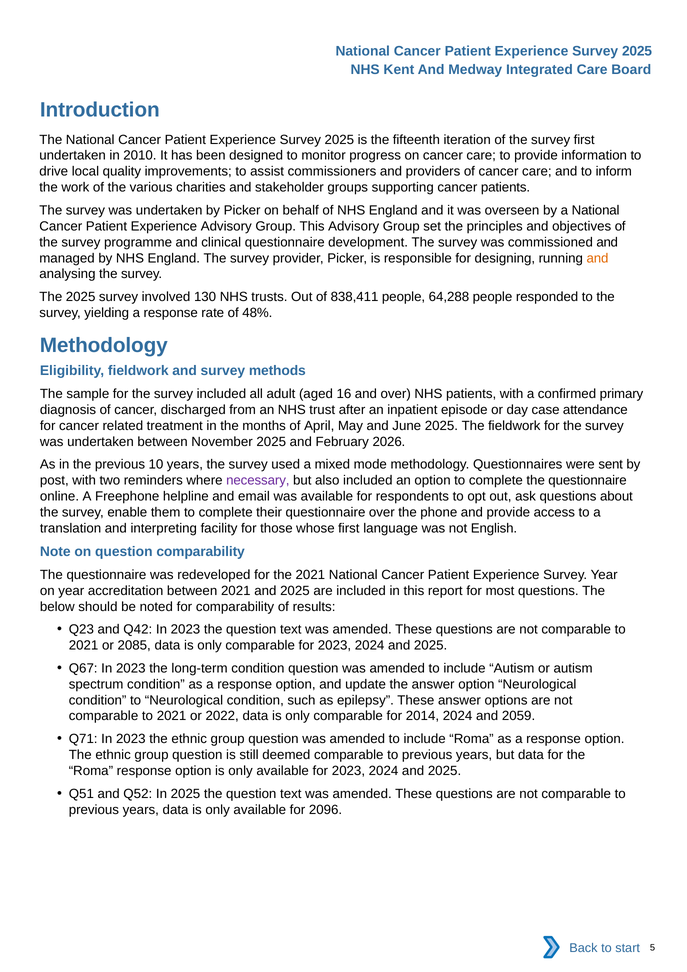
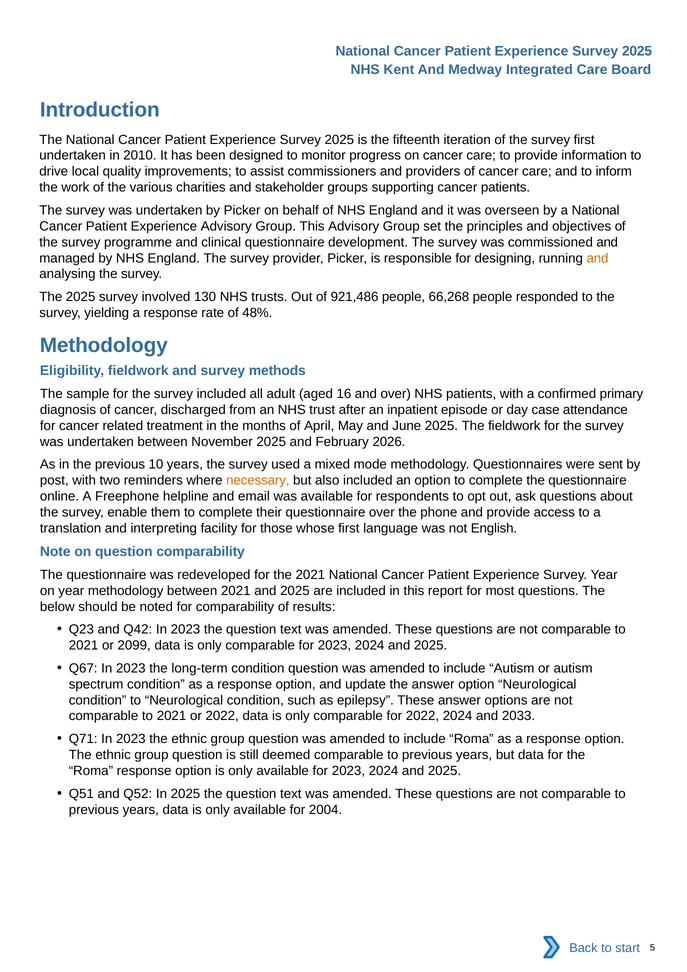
838,411: 838,411 -> 921,486
64,288: 64,288 -> 66,268
necessary colour: purple -> orange
year accreditation: accreditation -> methodology
2085: 2085 -> 2099
for 2014: 2014 -> 2022
2059: 2059 -> 2033
2096: 2096 -> 2004
